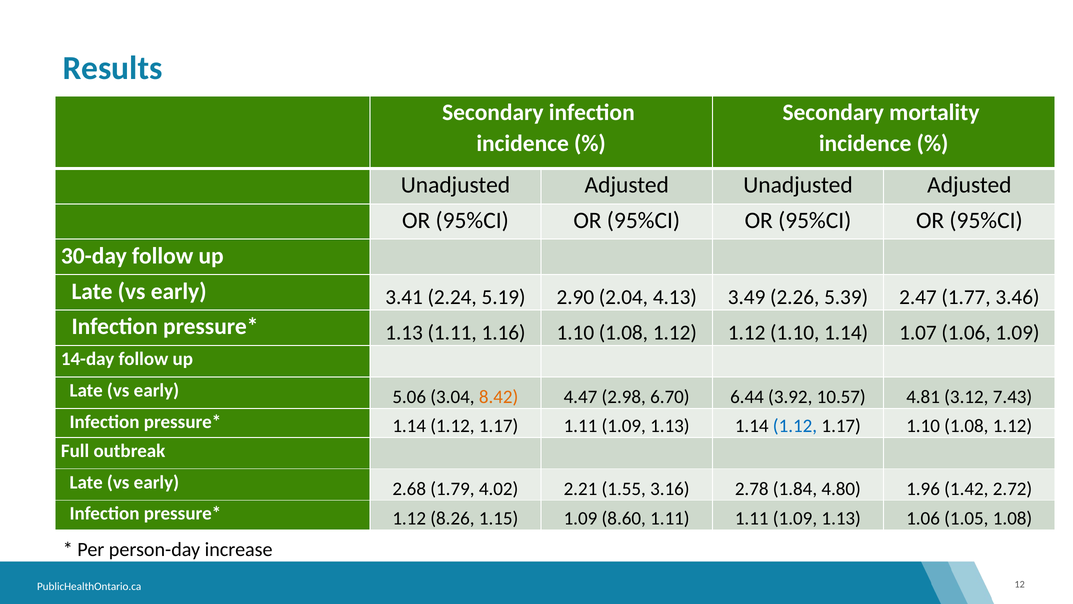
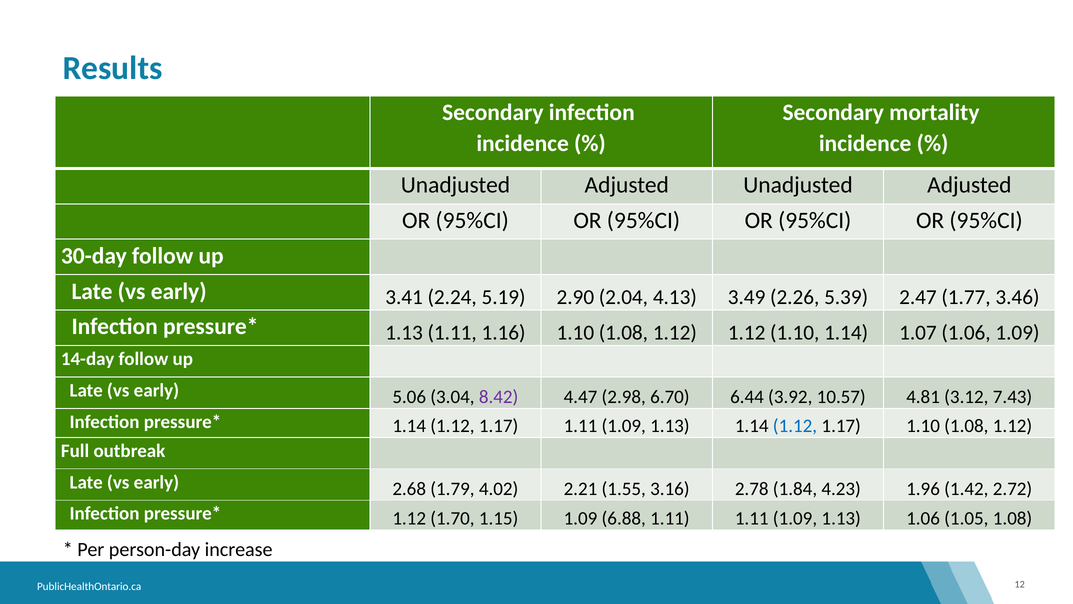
8.42 colour: orange -> purple
4.80: 4.80 -> 4.23
8.26: 8.26 -> 1.70
8.60: 8.60 -> 6.88
